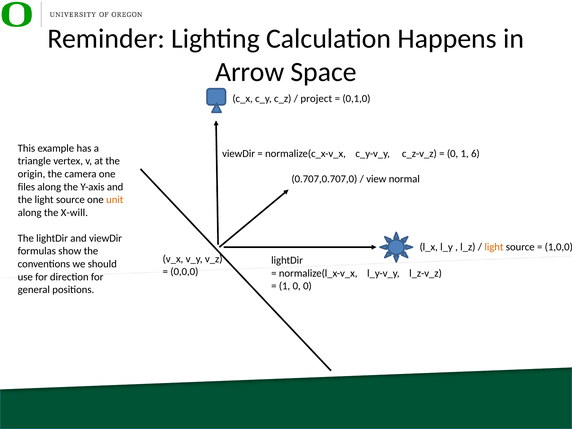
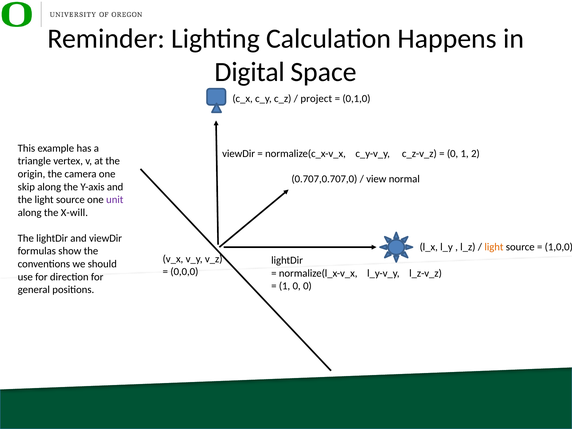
Arrow: Arrow -> Digital
6: 6 -> 2
files: files -> skip
unit colour: orange -> purple
